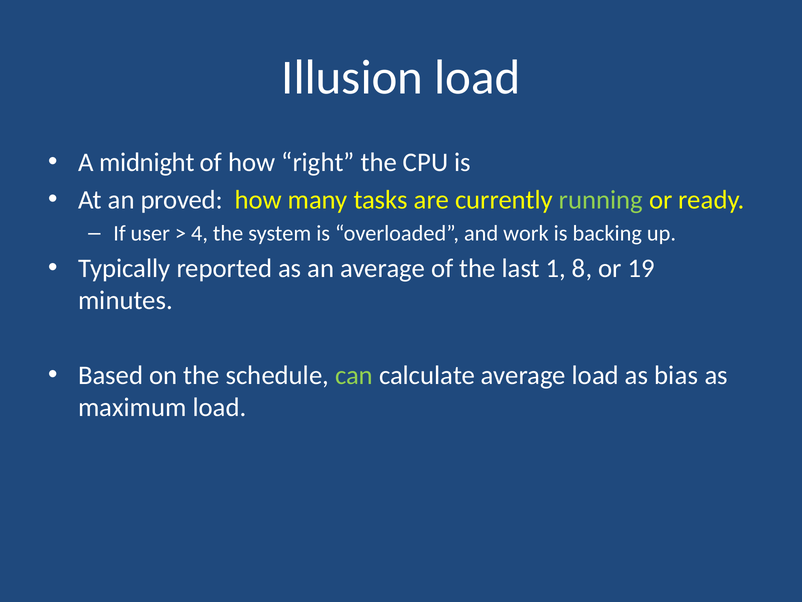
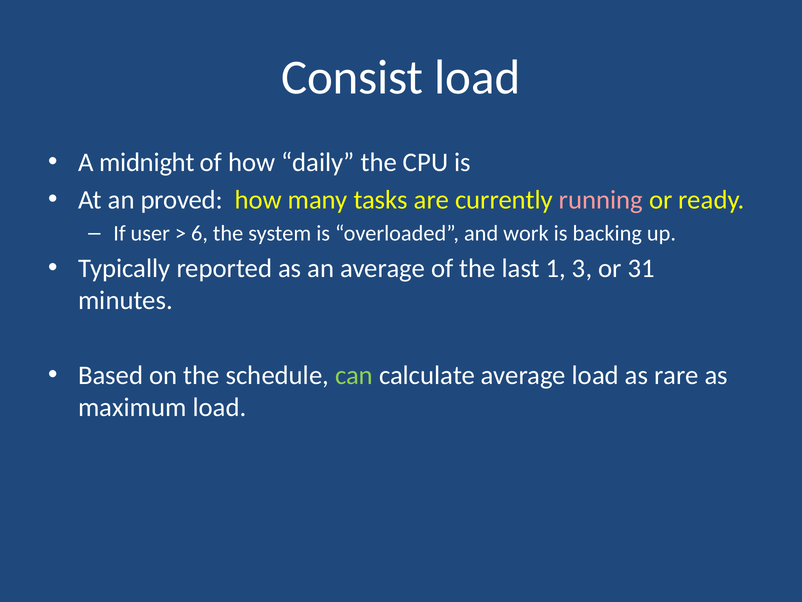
Illusion: Illusion -> Consist
right: right -> daily
running colour: light green -> pink
4: 4 -> 6
8: 8 -> 3
19: 19 -> 31
bias: bias -> rare
